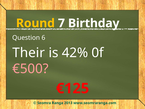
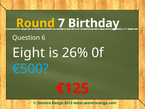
Their: Their -> Eight
42%: 42% -> 26%
€500 colour: pink -> light blue
